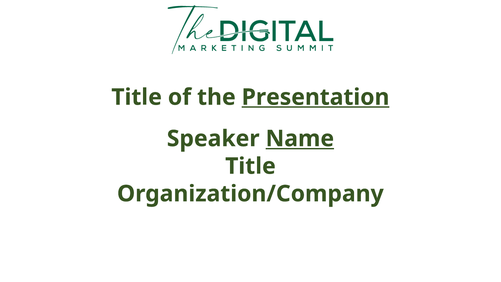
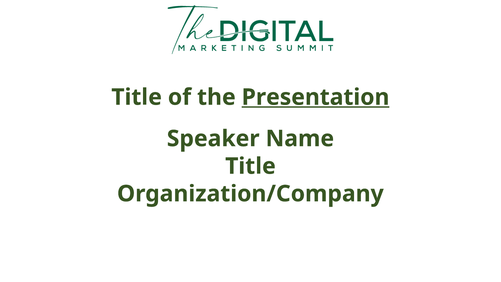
Name underline: present -> none
